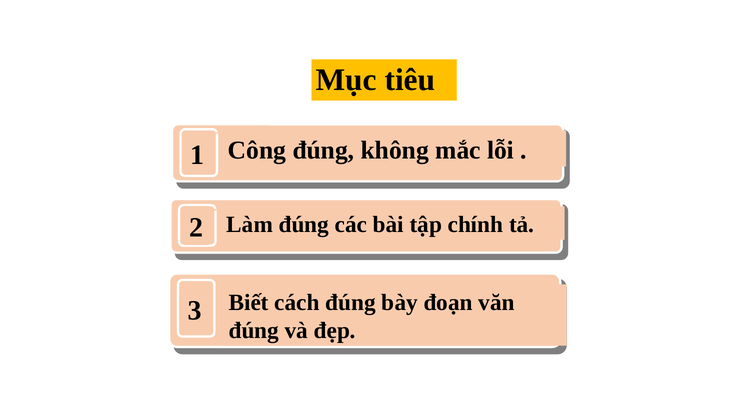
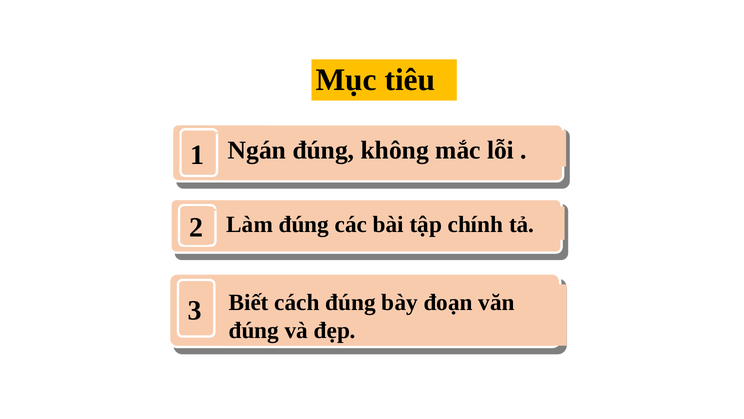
Công: Công -> Ngán
